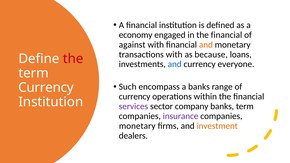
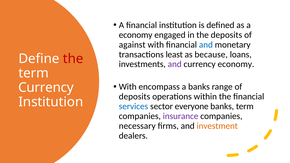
in the financial: financial -> deposits
and at (206, 45) colour: orange -> blue
transactions with: with -> least
and at (175, 64) colour: blue -> purple
currency everyone: everyone -> economy
Such at (128, 87): Such -> With
currency at (135, 97): currency -> deposits
services colour: purple -> blue
company: company -> everyone
monetary at (137, 126): monetary -> necessary
